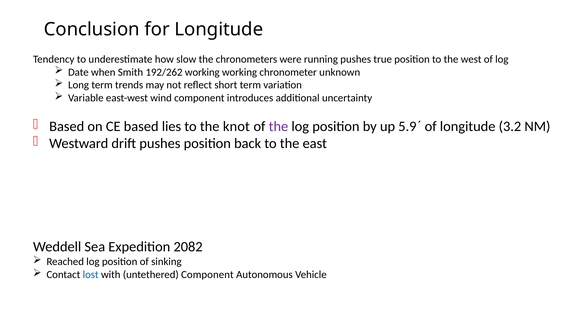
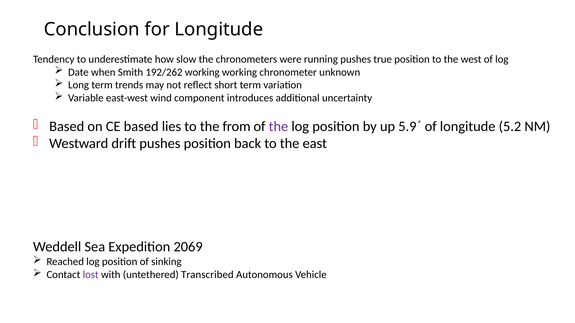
knot: knot -> from
3.2: 3.2 -> 5.2
2082: 2082 -> 2069
lost colour: blue -> purple
untethered Component: Component -> Transcribed
